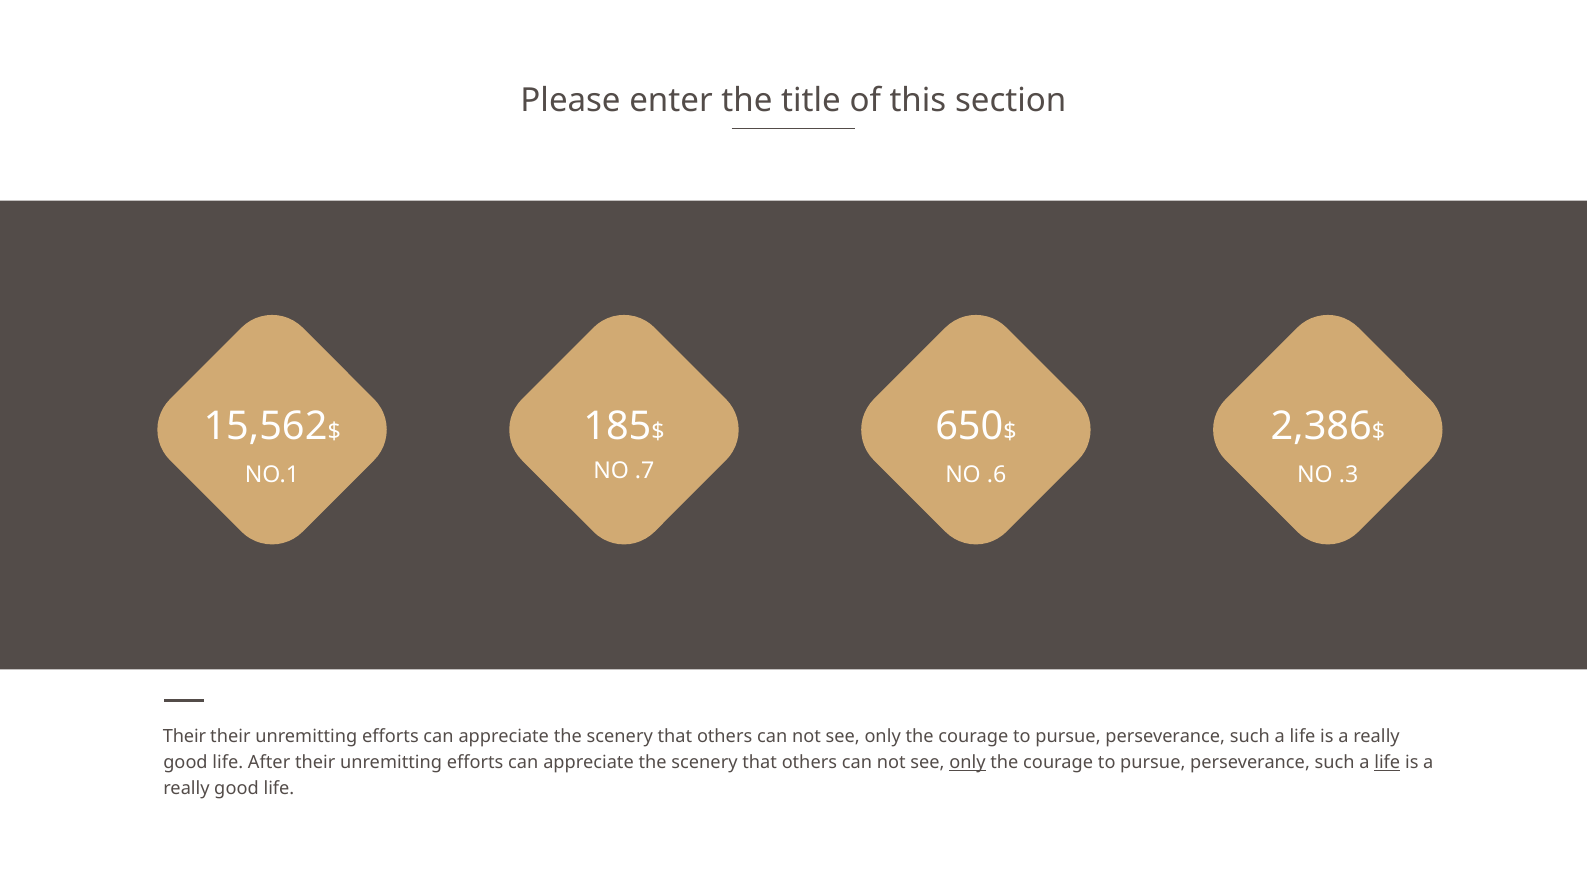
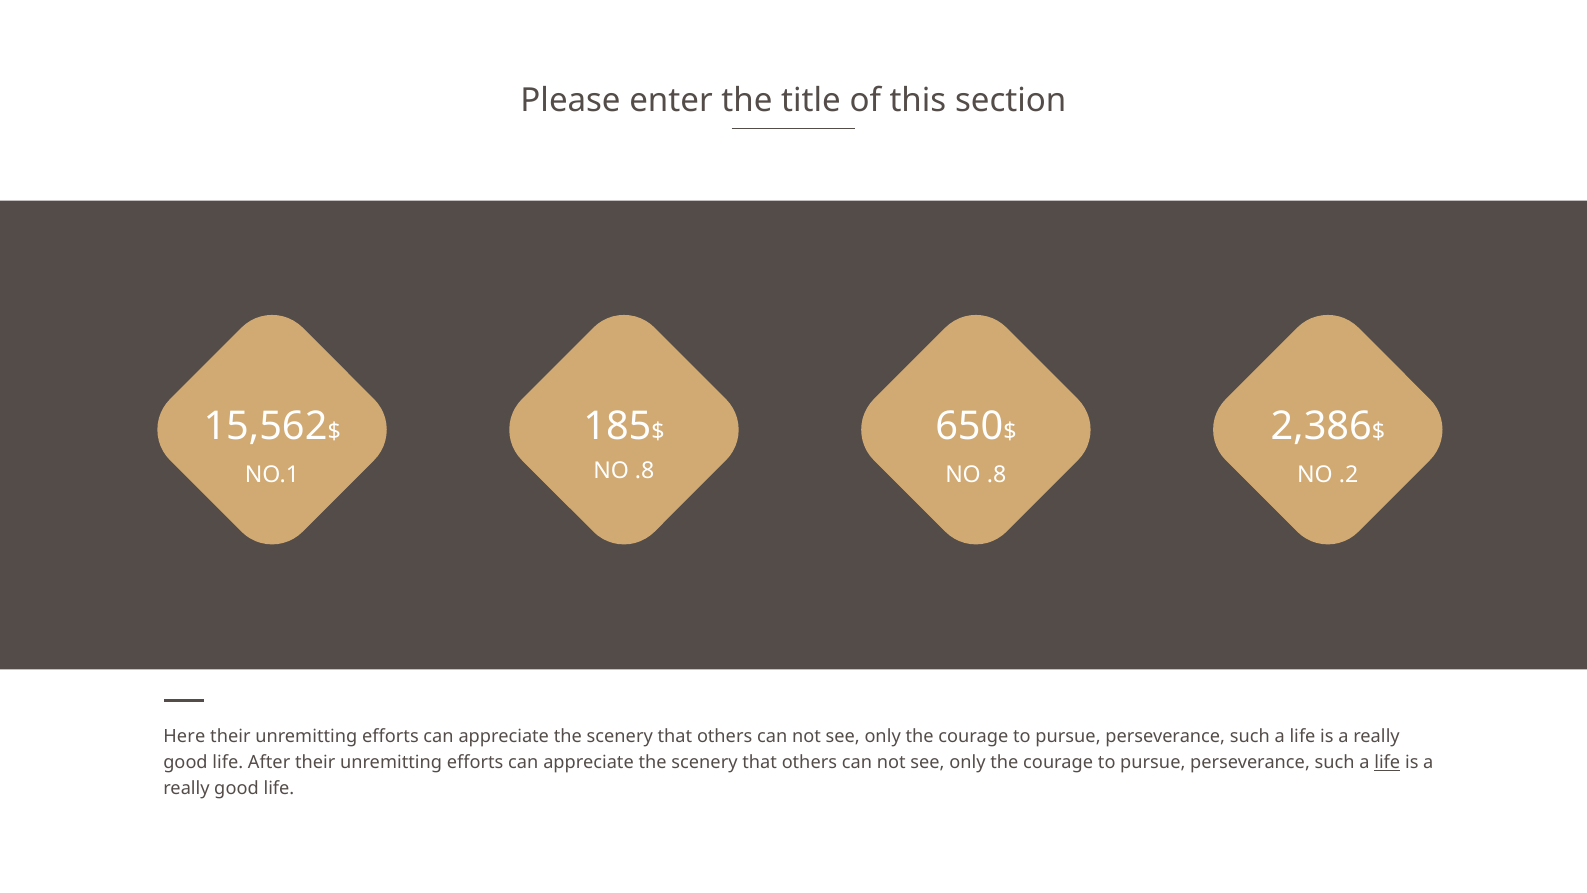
NO.1 NO .7: .7 -> .8
.6 at (997, 475): .6 -> .8
.3: .3 -> .2
Their at (184, 736): Their -> Here
only at (967, 762) underline: present -> none
